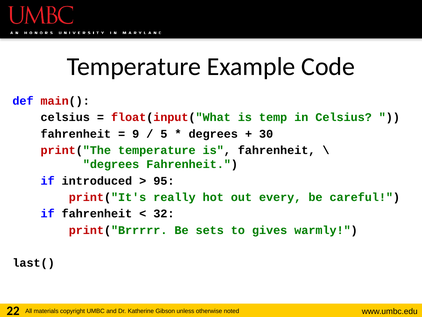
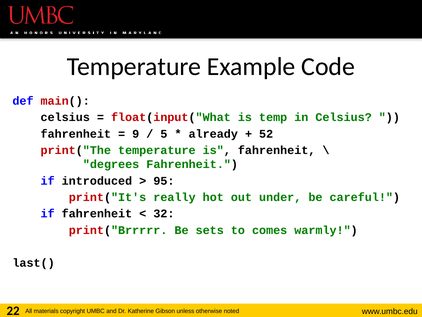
degrees at (213, 134): degrees -> already
30: 30 -> 52
every: every -> under
gives: gives -> comes
